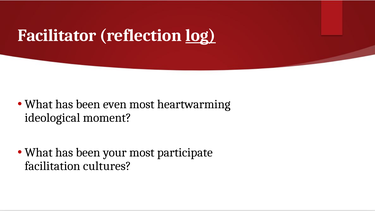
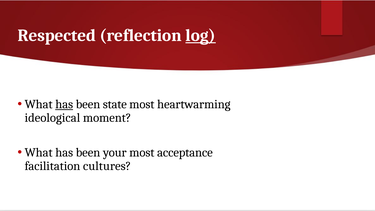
Facilitator: Facilitator -> Respected
has at (64, 104) underline: none -> present
even: even -> state
participate: participate -> acceptance
